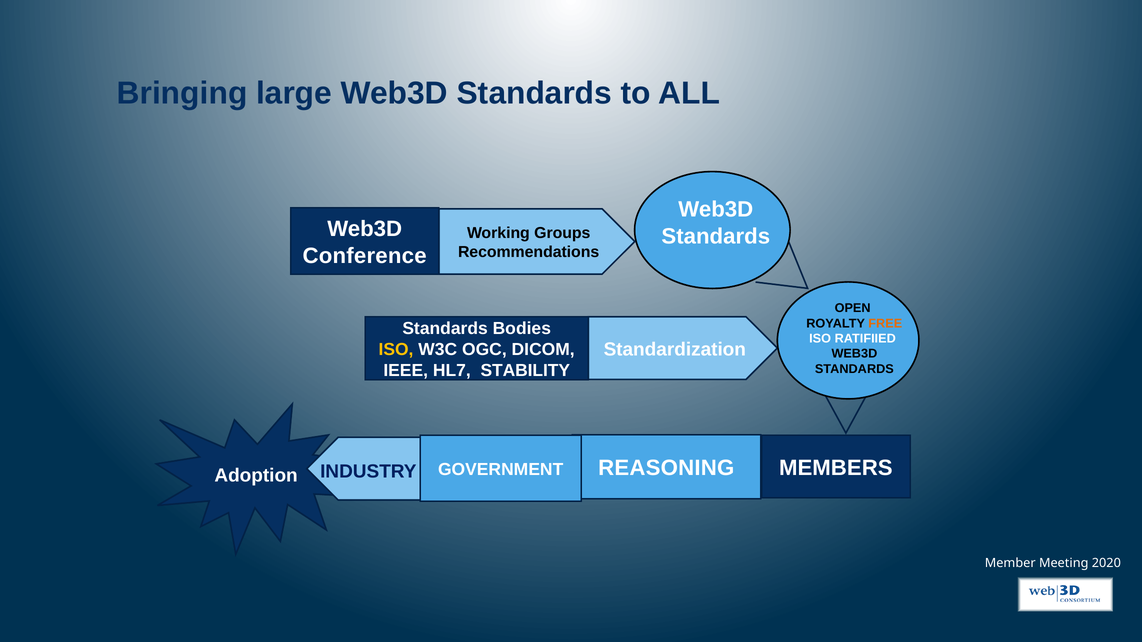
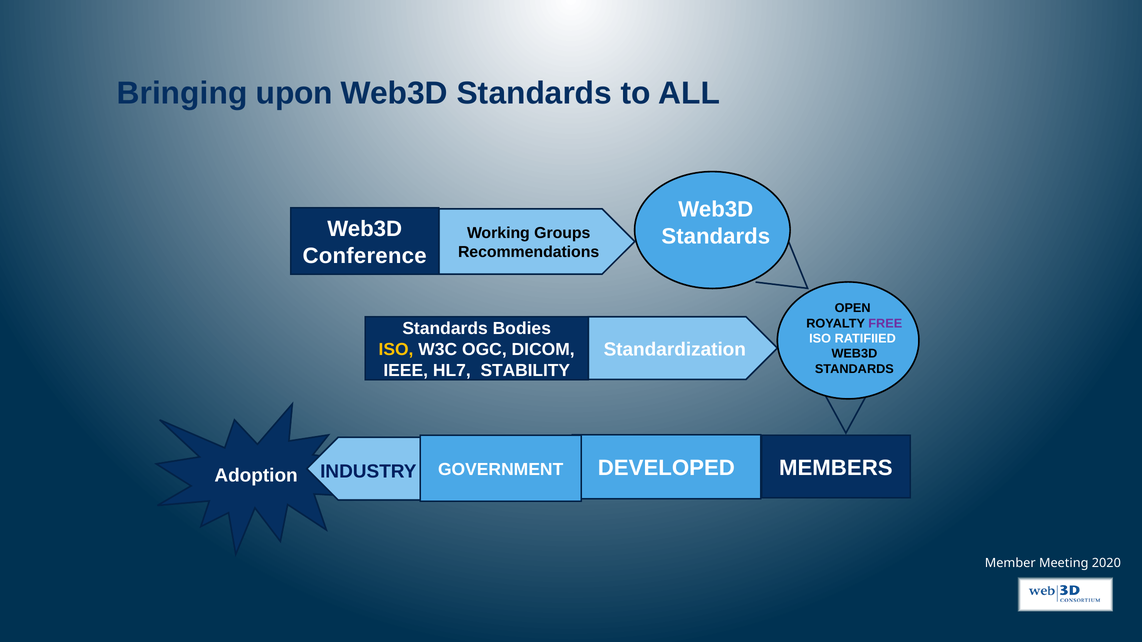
large: large -> upon
FREE colour: orange -> purple
REASONING: REASONING -> DEVELOPED
